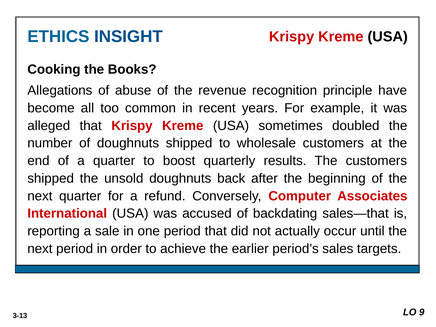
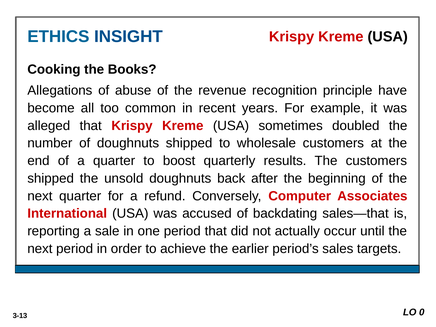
9: 9 -> 0
